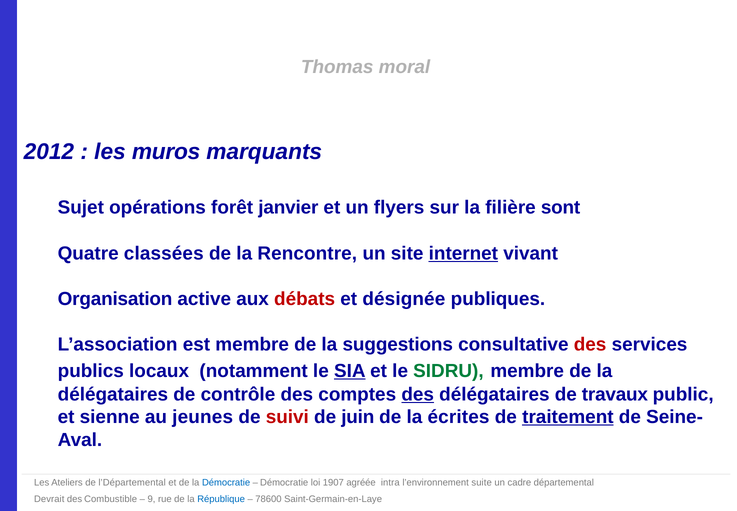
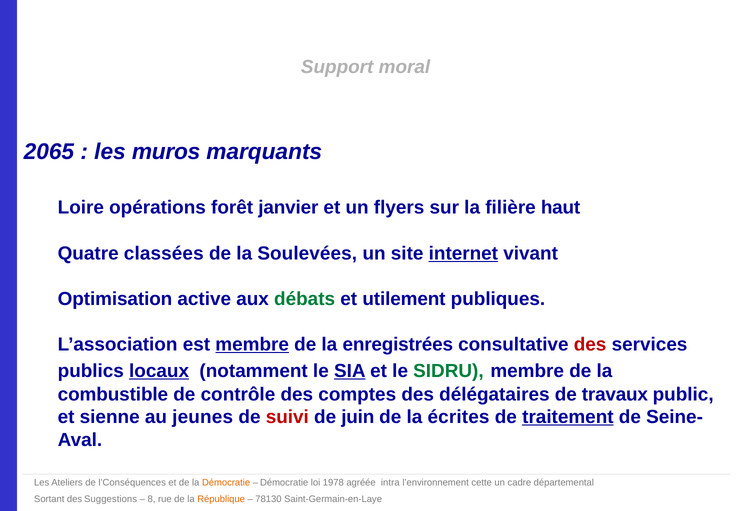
Thomas: Thomas -> Support
2012: 2012 -> 2065
Sujet: Sujet -> Loire
sont: sont -> haut
Rencontre: Rencontre -> Soulevées
Organisation: Organisation -> Optimisation
débats colour: red -> green
désignée: désignée -> utilement
membre at (252, 344) underline: none -> present
suggestions: suggestions -> enregistrées
locaux underline: none -> present
délégataires at (113, 394): délégataires -> combustible
des at (418, 394) underline: present -> none
l’Départemental: l’Départemental -> l’Conséquences
Démocratie at (226, 482) colour: blue -> orange
1907: 1907 -> 1978
suite: suite -> cette
Devrait: Devrait -> Sortant
Combustible: Combustible -> Suggestions
9: 9 -> 8
République colour: blue -> orange
78600: 78600 -> 78130
